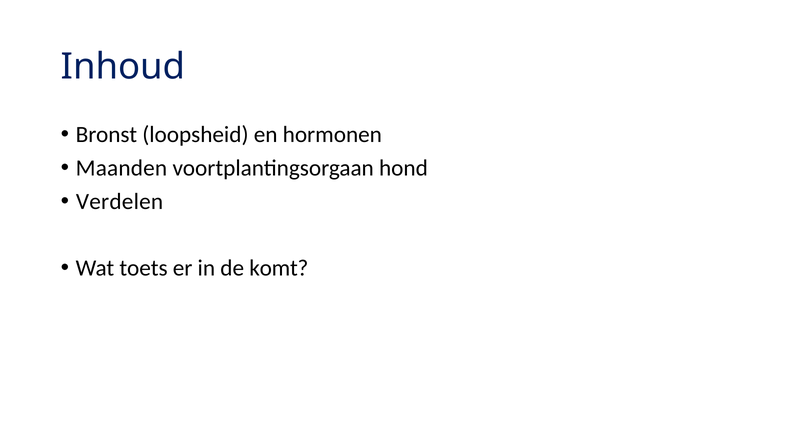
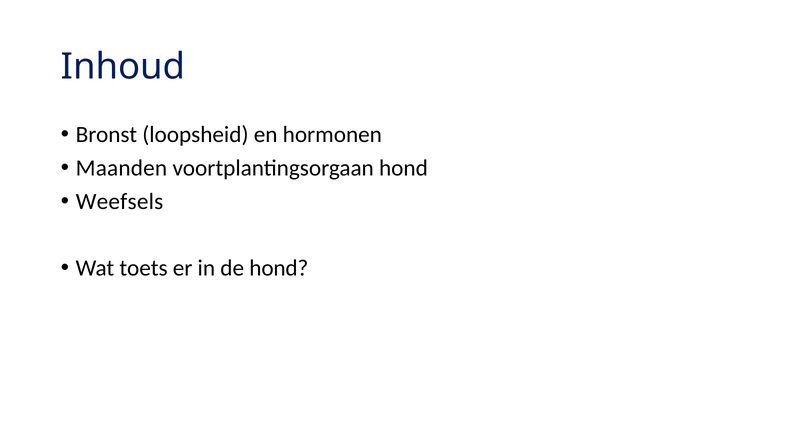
Verdelen: Verdelen -> Weefsels
de komt: komt -> hond
